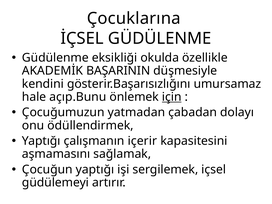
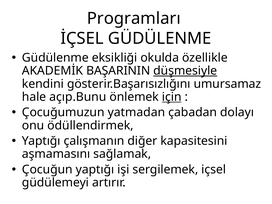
Çocuklarına: Çocuklarına -> Programları
düşmesiyle underline: none -> present
içerir: içerir -> diğer
